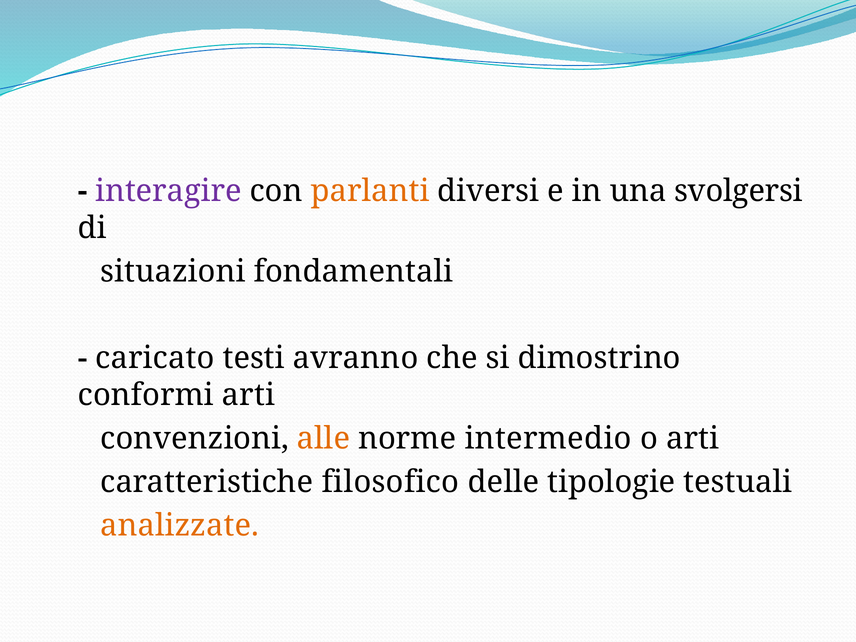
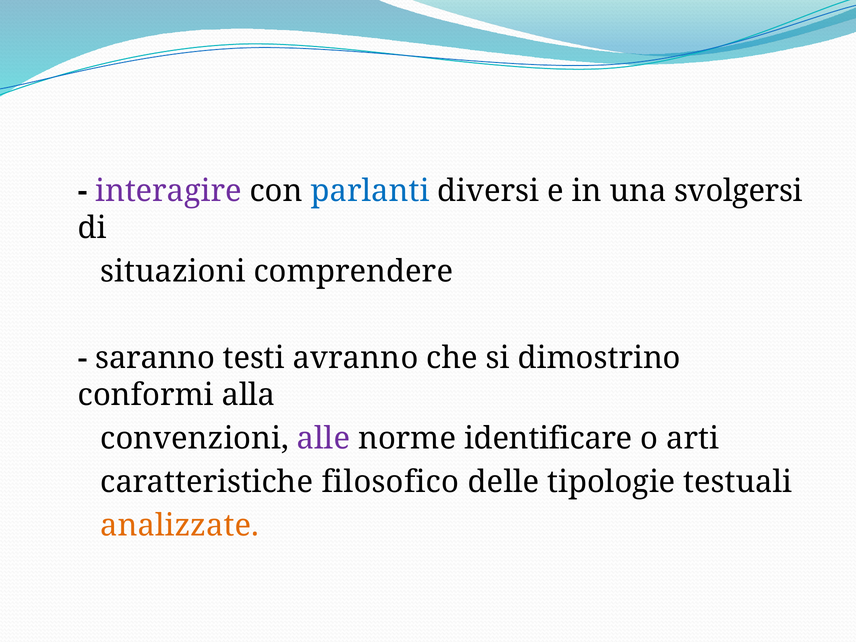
parlanti colour: orange -> blue
fondamentali: fondamentali -> comprendere
caricato: caricato -> saranno
conformi arti: arti -> alla
alle colour: orange -> purple
intermedio: intermedio -> identificare
